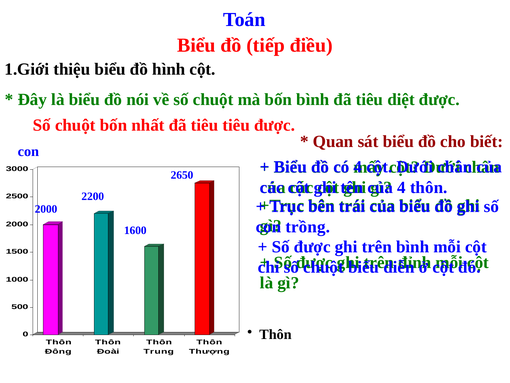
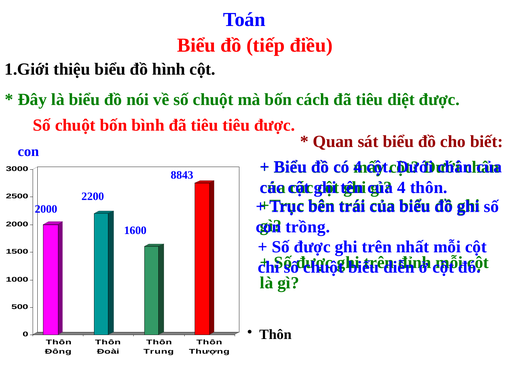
bốn bình: bình -> cách
nhất: nhất -> bình
2650: 2650 -> 8843
trên bình: bình -> nhất
